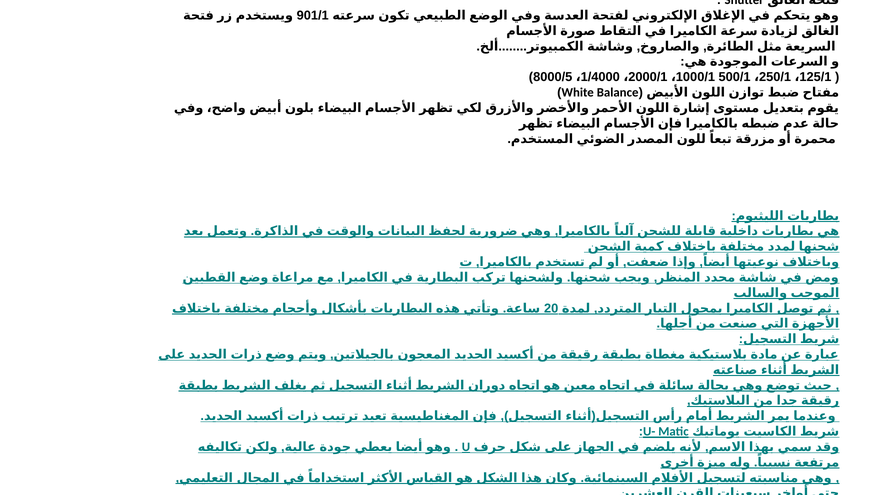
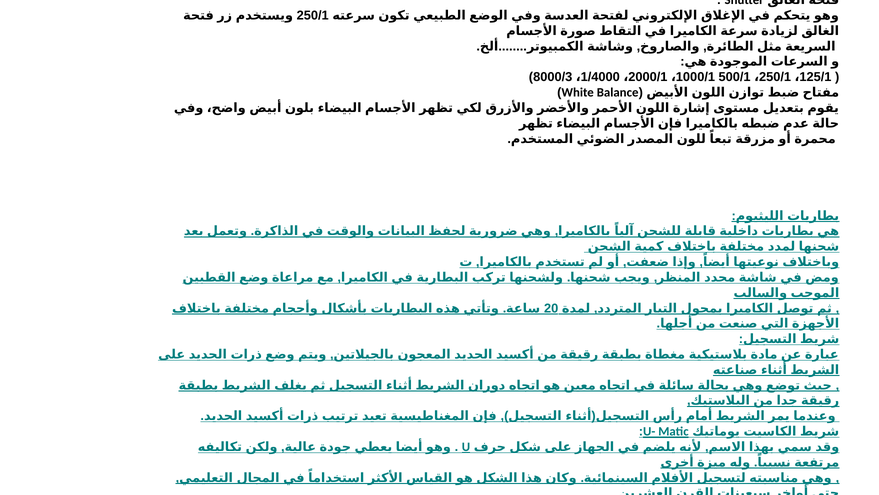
901/1 at (313, 15): 901/1 -> 250/1
8000/5: 8000/5 -> 8000/3
